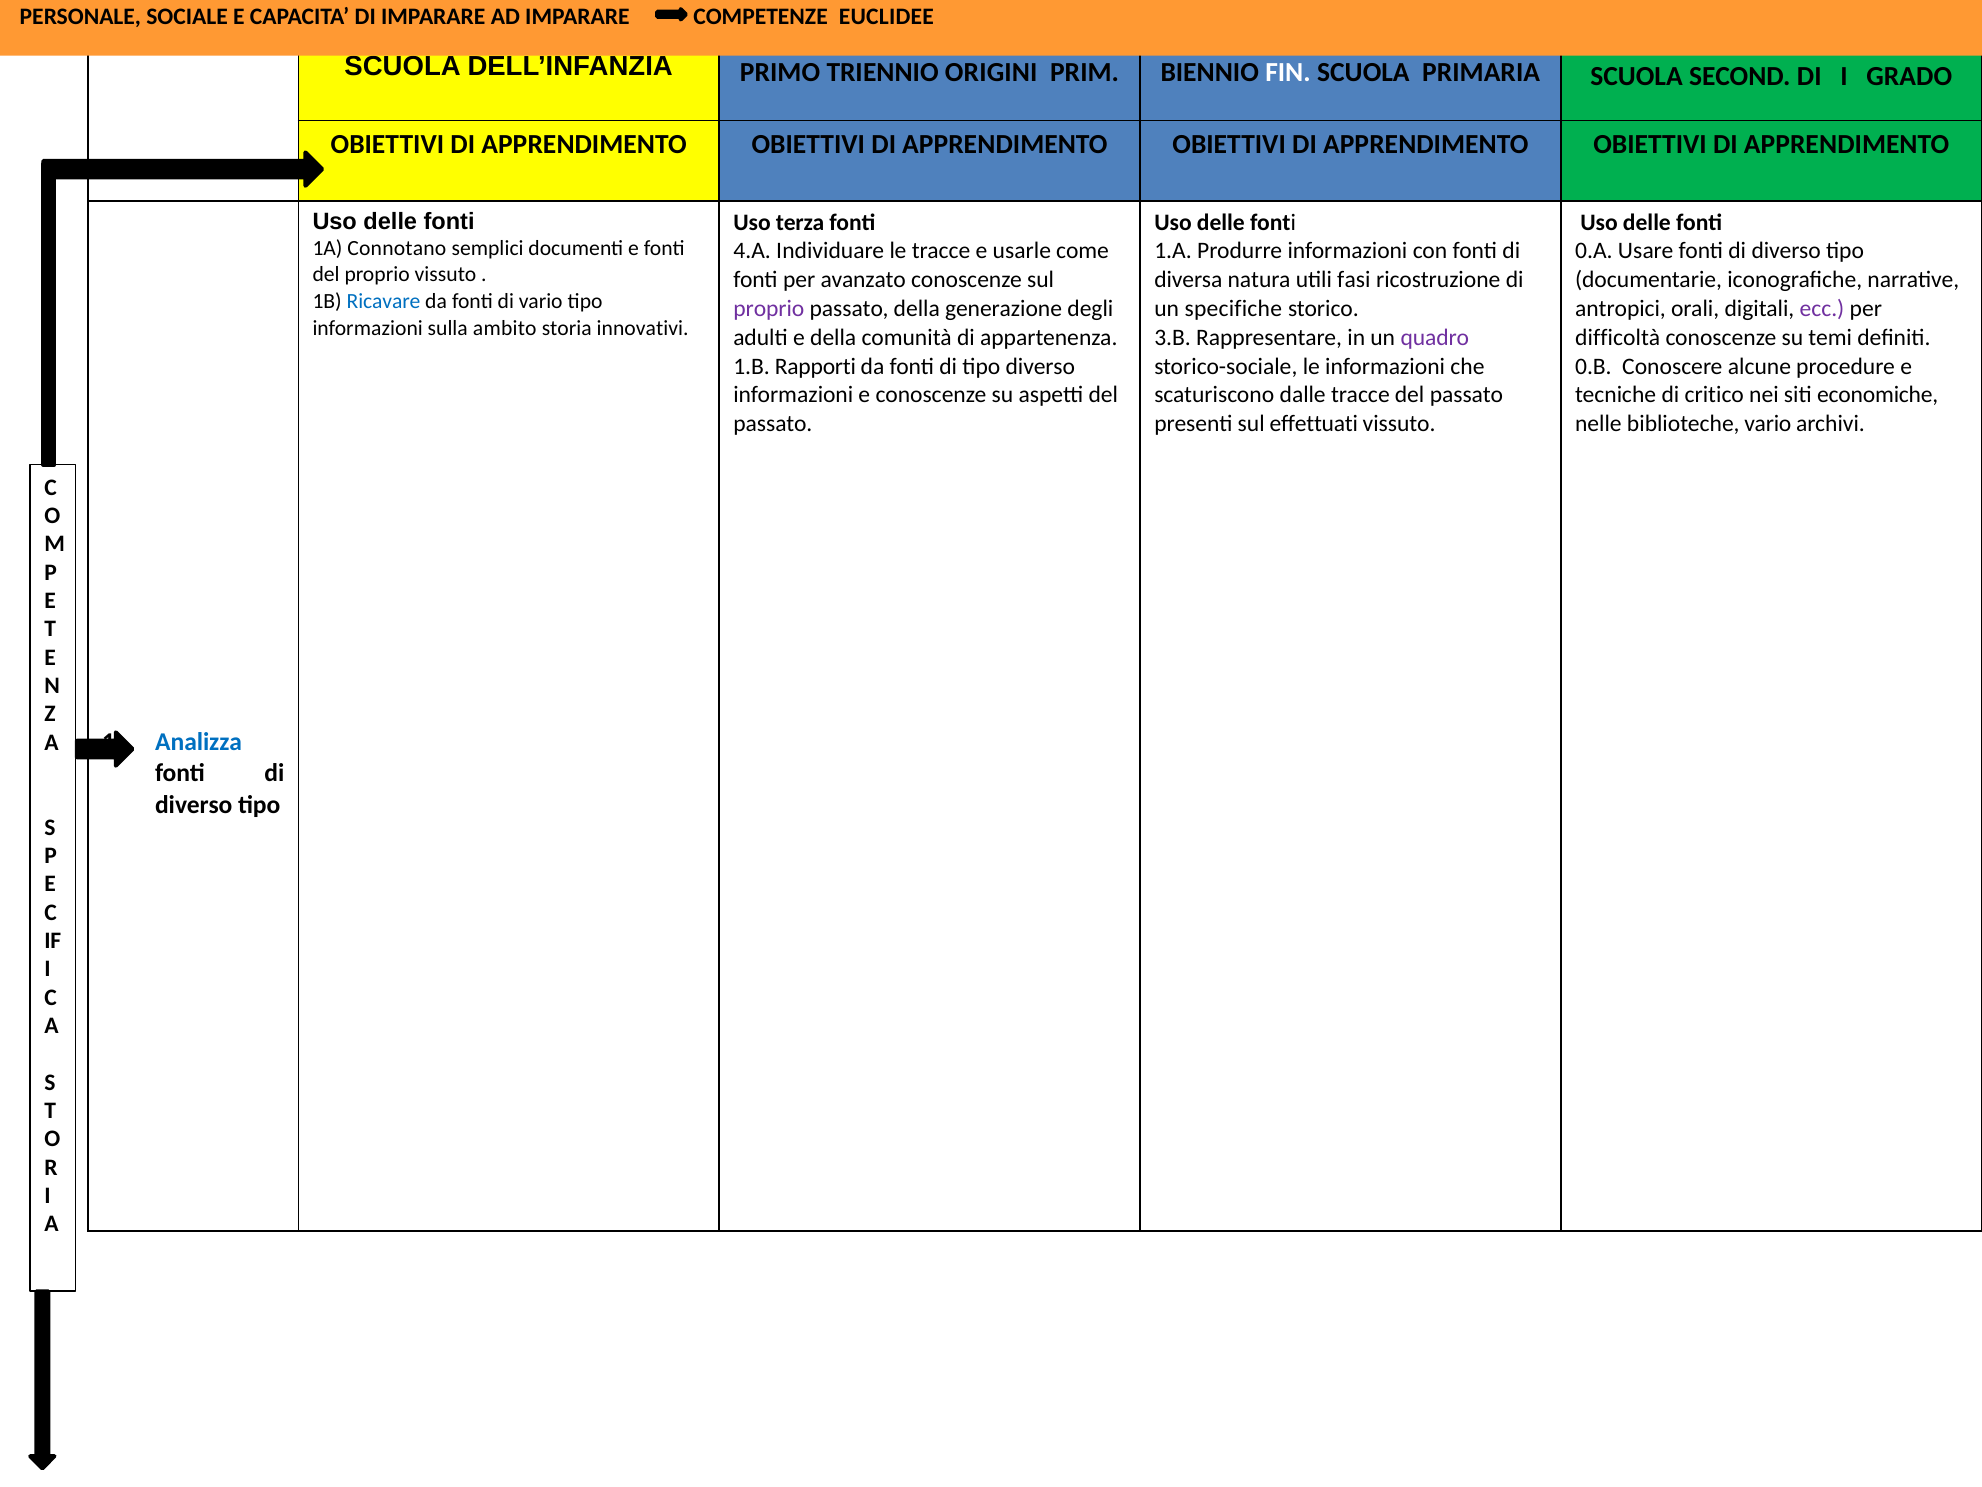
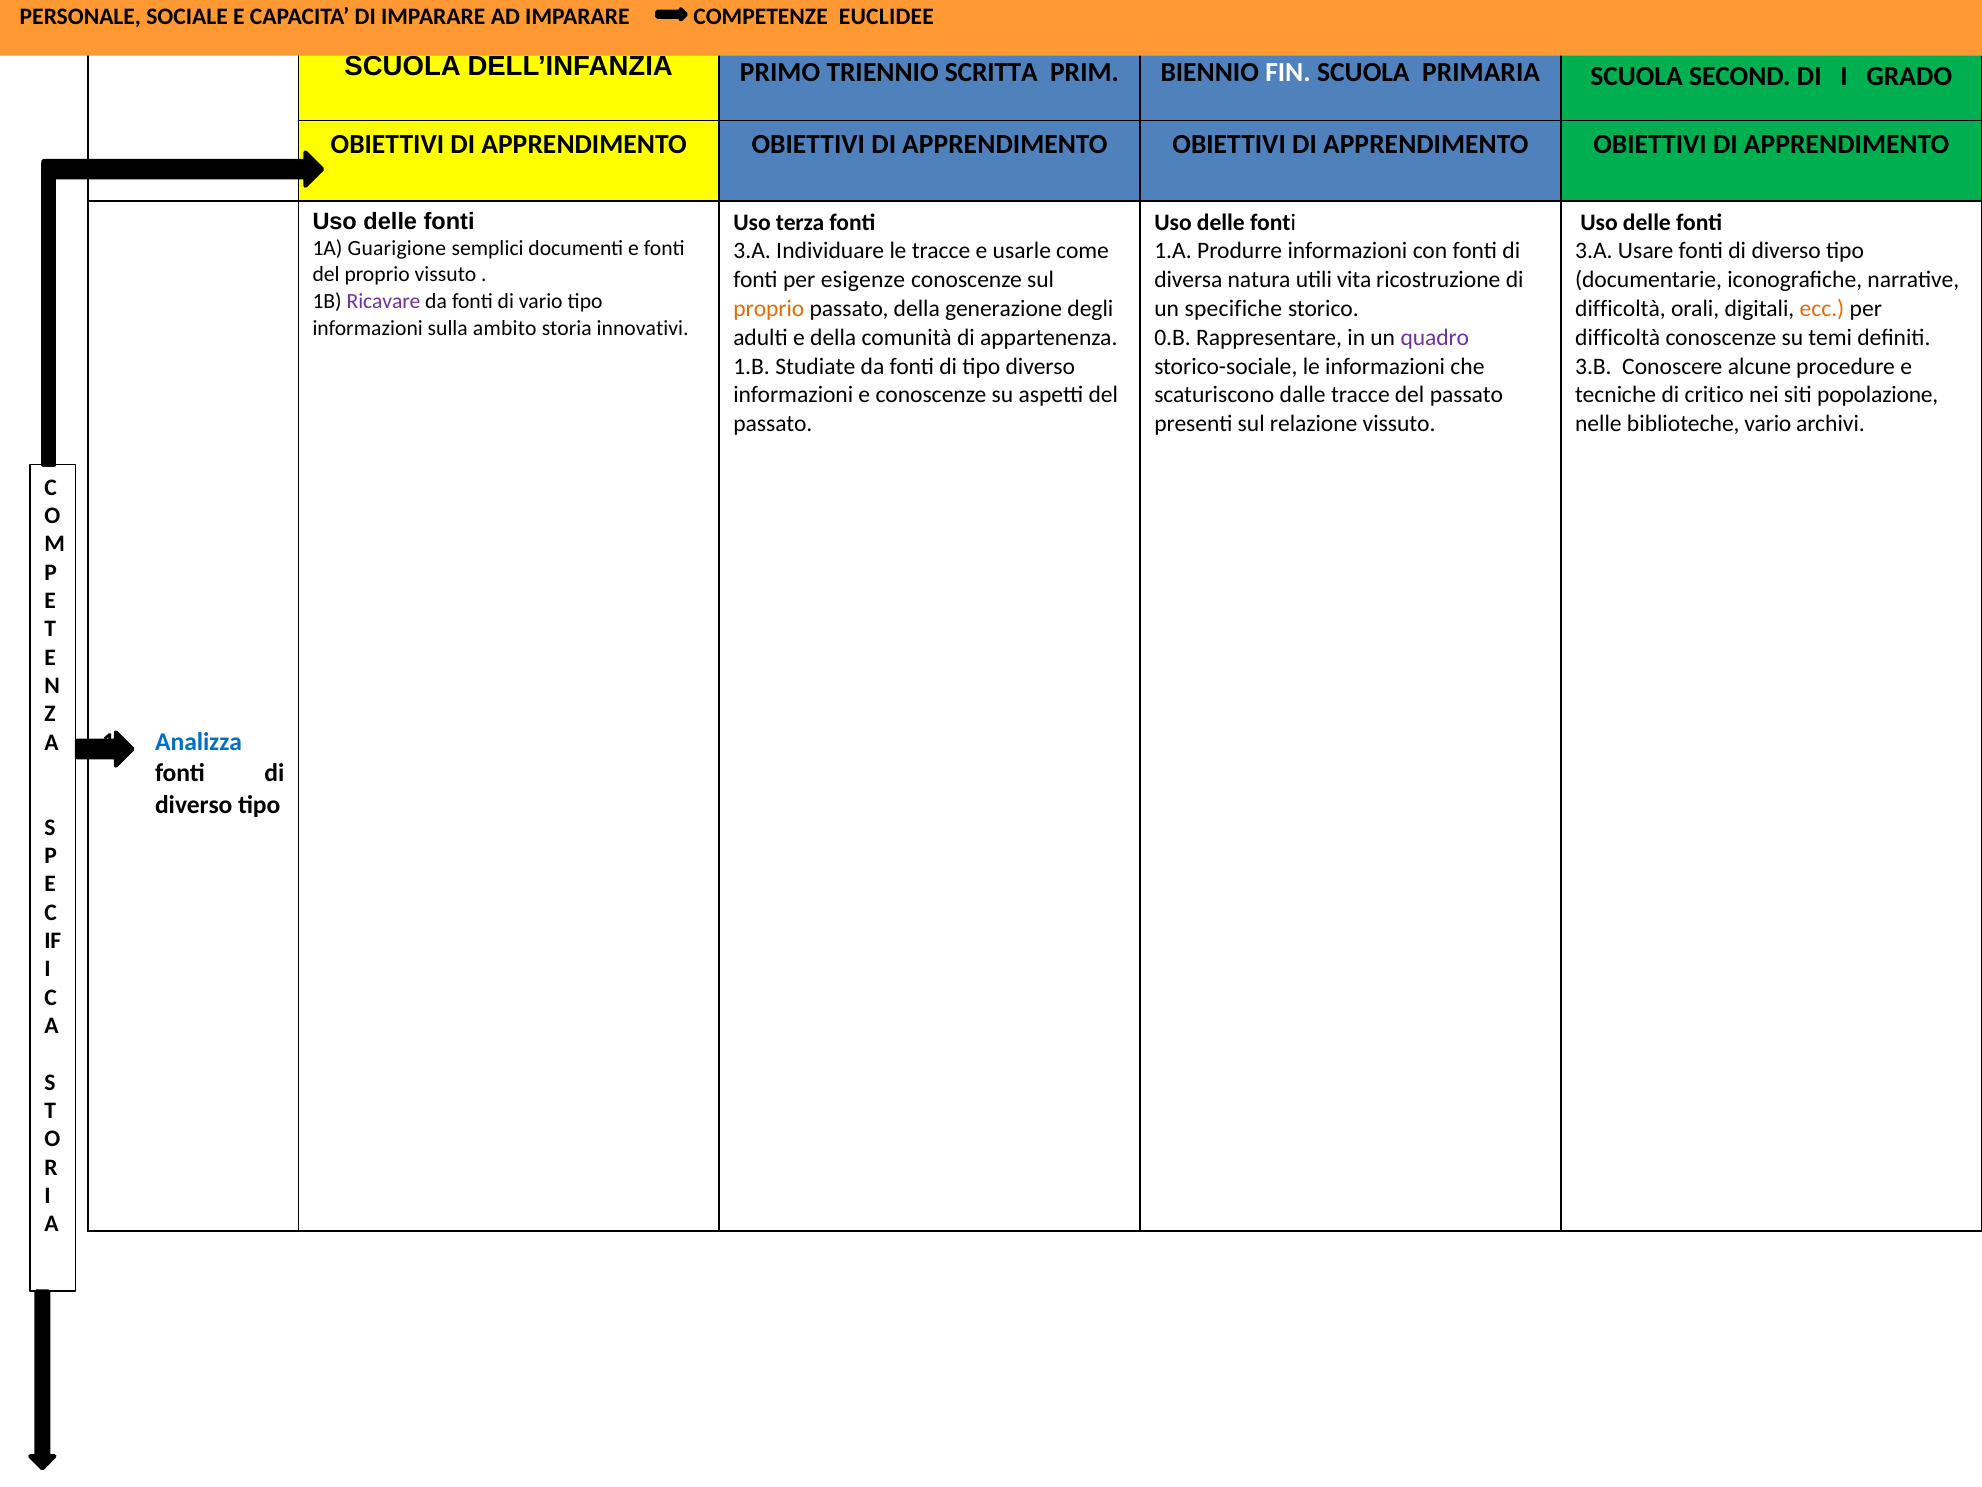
ORIGINI: ORIGINI -> SCRITTA
Connotano: Connotano -> Guarigione
4.A at (752, 251): 4.A -> 3.A
0.A at (1594, 251): 0.A -> 3.A
avanzato: avanzato -> esigenze
fasi: fasi -> vita
Ricavare colour: blue -> purple
proprio at (769, 309) colour: purple -> orange
antropici at (1620, 309): antropici -> difficoltà
ecc colour: purple -> orange
3.B: 3.B -> 0.B
Rapporti: Rapporti -> Studiate
0.B: 0.B -> 3.B
economiche: economiche -> popolazione
effettuati: effettuati -> relazione
